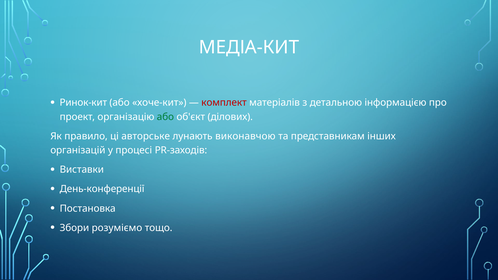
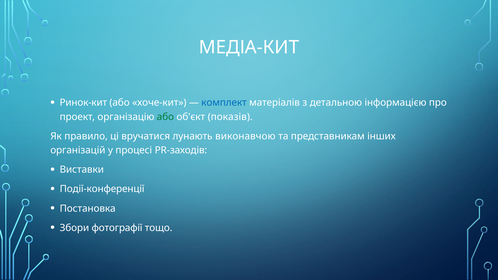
комплект colour: red -> blue
ділових: ділових -> показів
авторське: авторське -> вручатися
День-конференції: День-конференції -> Події-конференції
розуміємо: розуміємо -> фотографії
